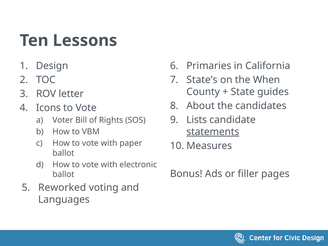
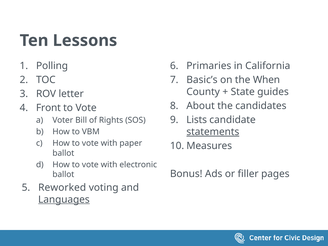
Design: Design -> Polling
State’s: State’s -> Basic’s
Icons: Icons -> Front
Languages underline: none -> present
